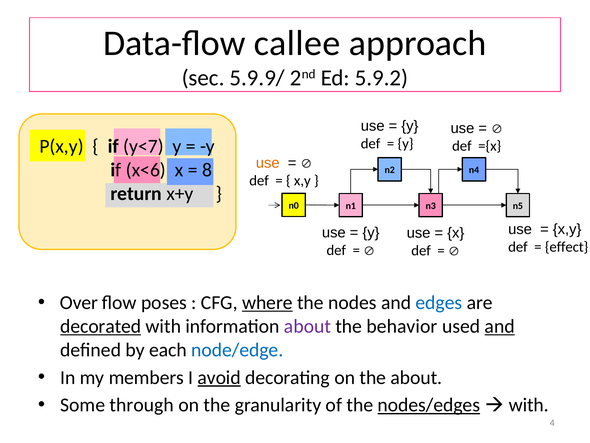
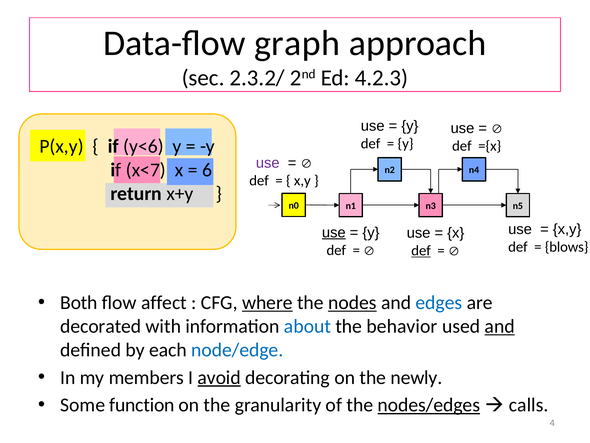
callee: callee -> graph
5.9.9/: 5.9.9/ -> 2.3.2/
5.9.2: 5.9.2 -> 4.2.3
y<7: y<7 -> y<6
use at (268, 163) colour: orange -> purple
x<6: x<6 -> x<7
8: 8 -> 6
use at (334, 232) underline: none -> present
effect: effect -> blows
def at (421, 250) underline: none -> present
Over: Over -> Both
poses: poses -> affect
nodes underline: none -> present
decorated underline: present -> none
about at (307, 326) colour: purple -> blue
the about: about -> newly
through: through -> function
with at (529, 405): with -> calls
